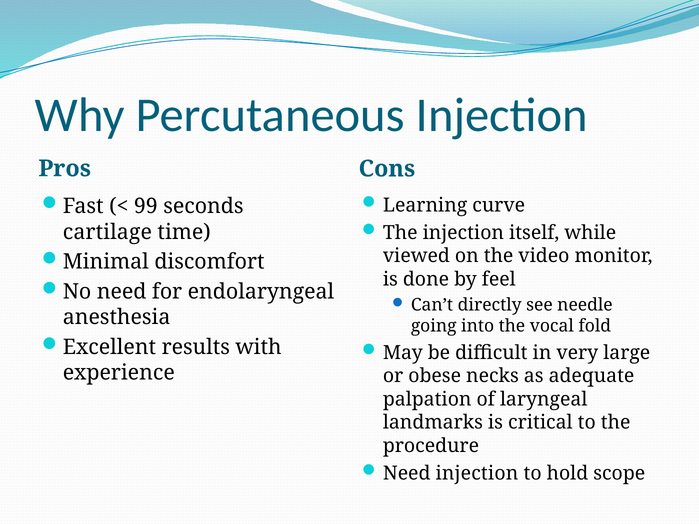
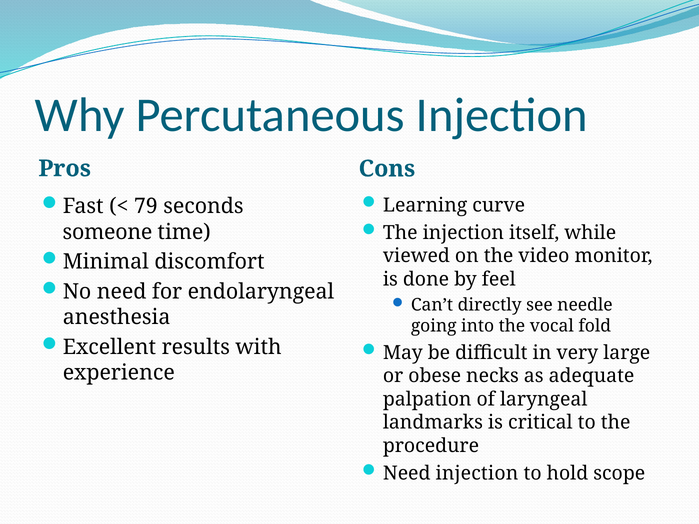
99: 99 -> 79
cartilage: cartilage -> someone
